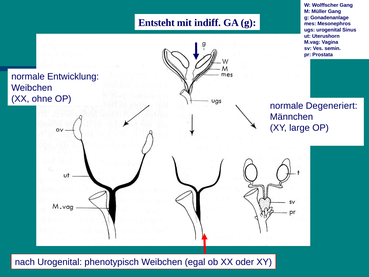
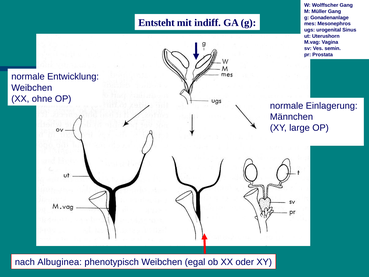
Degeneriert: Degeneriert -> Einlagerung
nach Urogenital: Urogenital -> Albuginea
